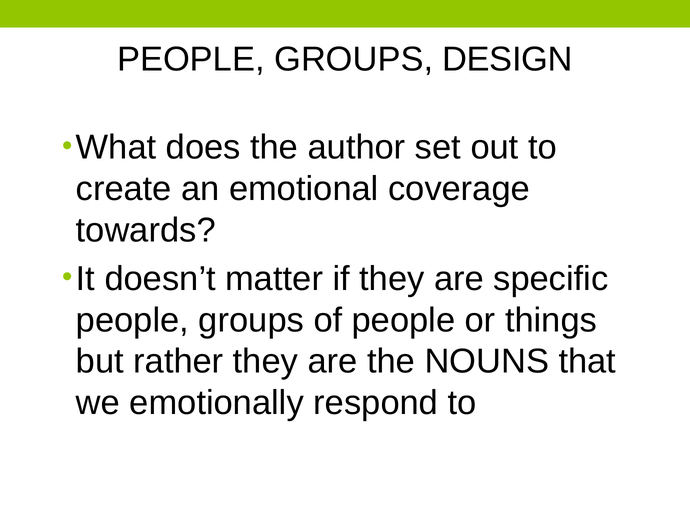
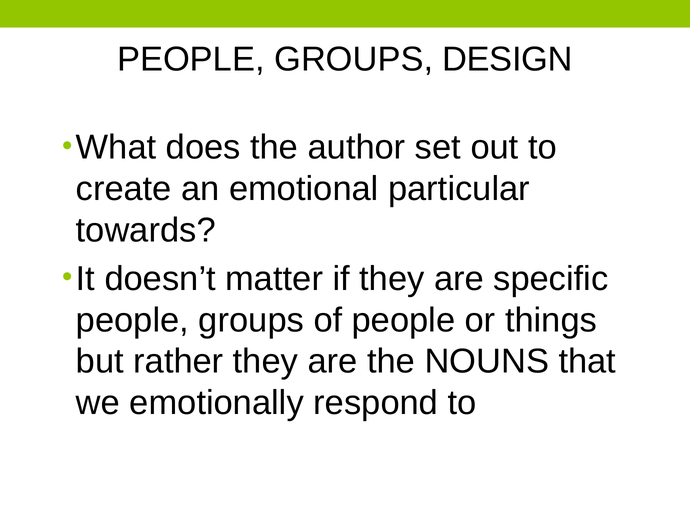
coverage: coverage -> particular
